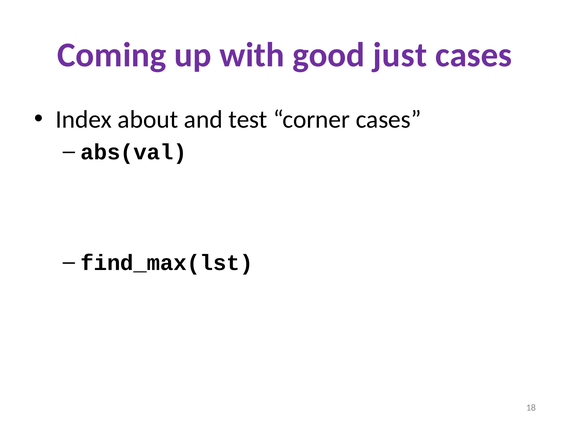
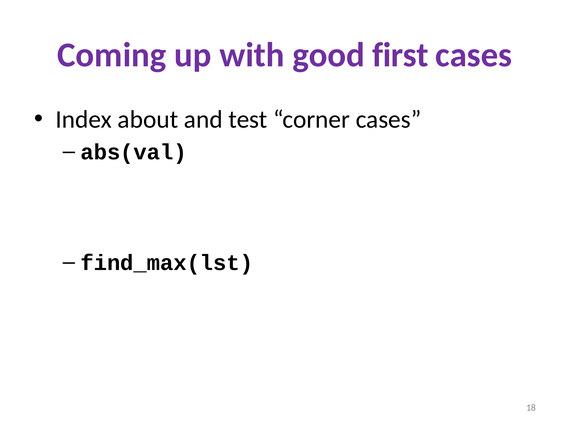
just: just -> first
